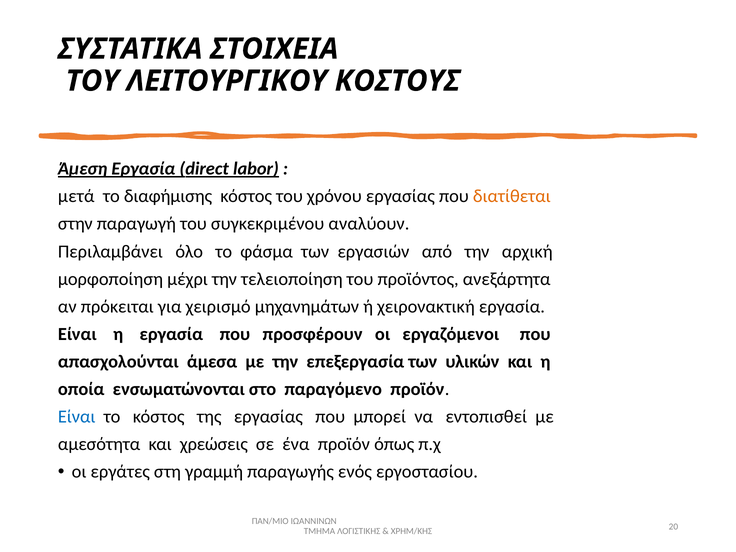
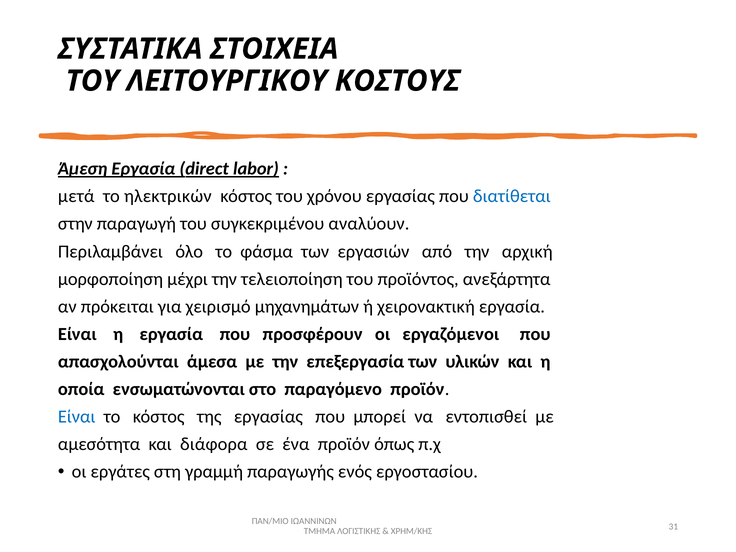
διαφήμισης: διαφήμισης -> ηλεκτρικών
διατίθεται colour: orange -> blue
χρεώσεις: χρεώσεις -> διάφορα
20: 20 -> 31
